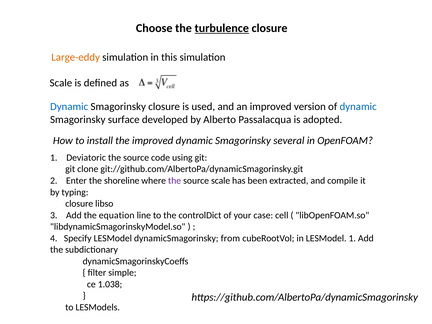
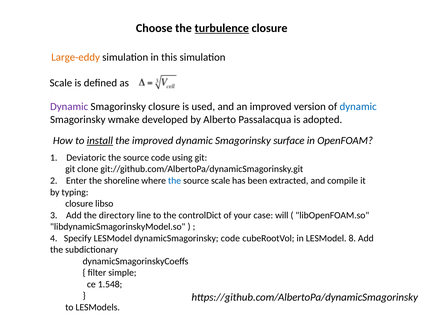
Dynamic at (69, 107) colour: blue -> purple
surface: surface -> wmake
install underline: none -> present
several: several -> surface
the at (175, 181) colour: purple -> blue
equation: equation -> directory
cell: cell -> will
dynamicSmagorinsky from: from -> code
LESModel 1: 1 -> 8
1.038: 1.038 -> 1.548
